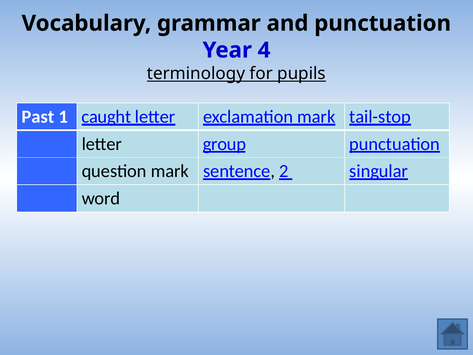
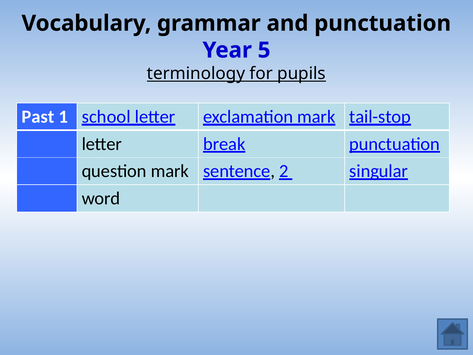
4: 4 -> 5
caught: caught -> school
group: group -> break
